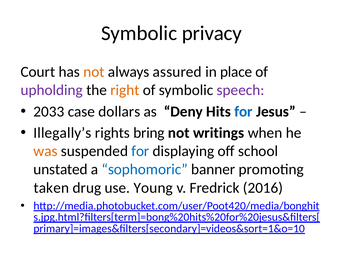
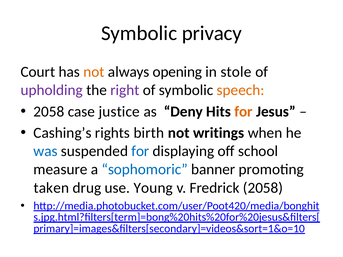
assured: assured -> opening
place: place -> stole
right colour: orange -> purple
speech colour: purple -> orange
2033 at (49, 112): 2033 -> 2058
dollars: dollars -> justice
for at (244, 112) colour: blue -> orange
Illegally’s: Illegally’s -> Cashing’s
bring: bring -> birth
was colour: orange -> blue
unstated: unstated -> measure
Fredrick 2016: 2016 -> 2058
